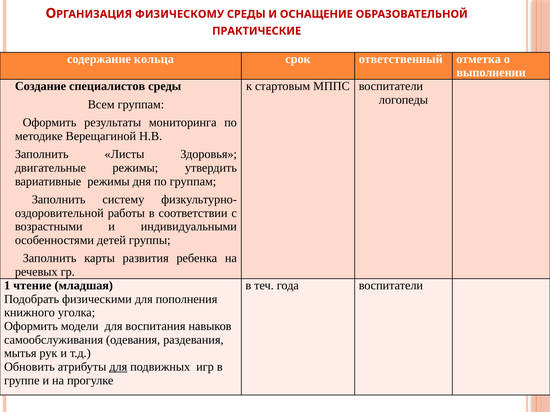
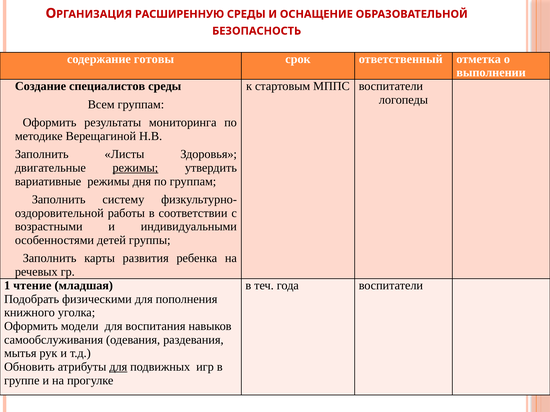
ФИЗИЧЕСКОМУ: ФИЗИЧЕСКОМУ -> РАСШИРЕННУЮ
ПРАКТИЧЕСКИЕ: ПРАКТИЧЕСКИЕ -> БЕЗОПАСНОСТЬ
кольца: кольца -> готовы
режимы at (135, 168) underline: none -> present
